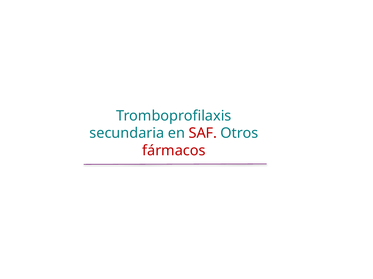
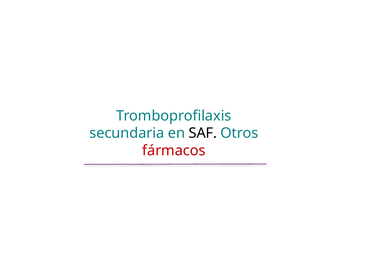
SAF colour: red -> black
